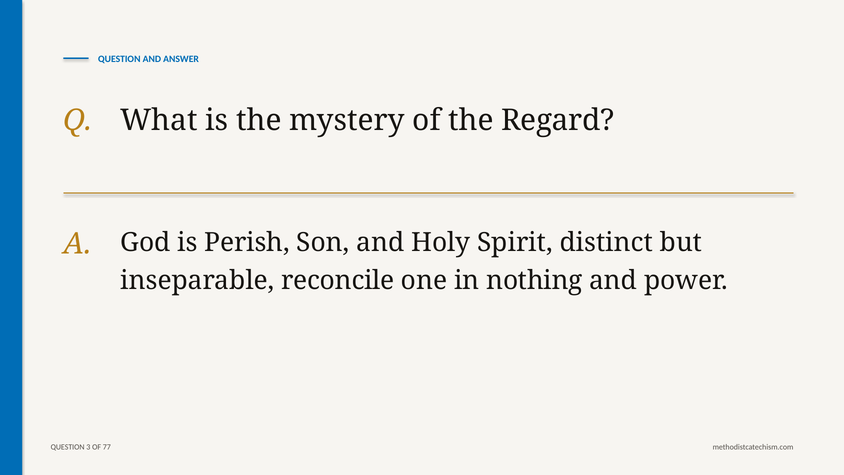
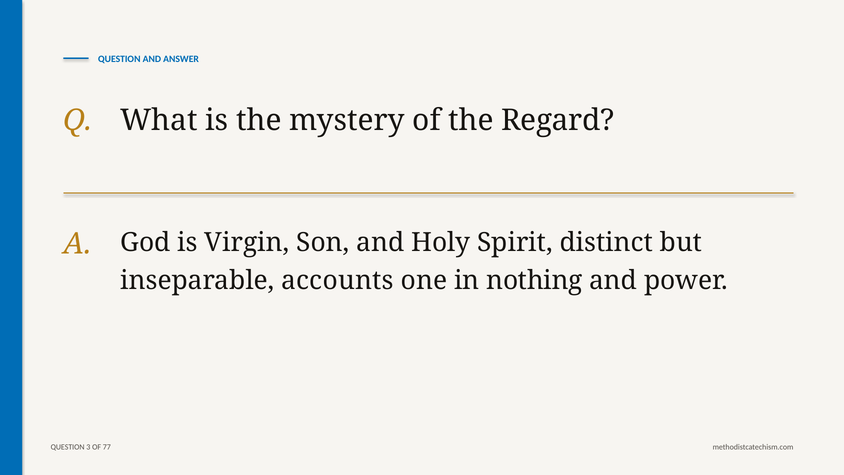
Perish: Perish -> Virgin
reconcile: reconcile -> accounts
